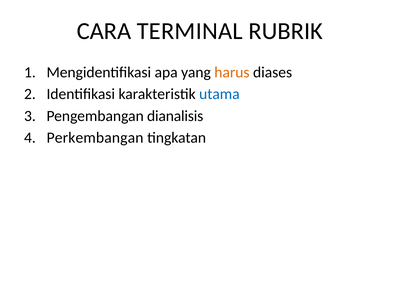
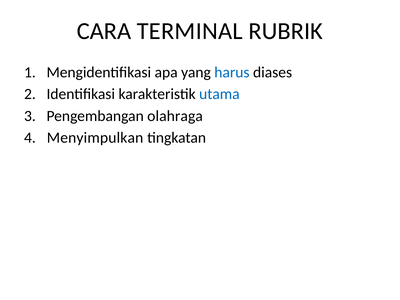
harus colour: orange -> blue
dianalisis: dianalisis -> olahraga
Perkembangan: Perkembangan -> Menyimpulkan
